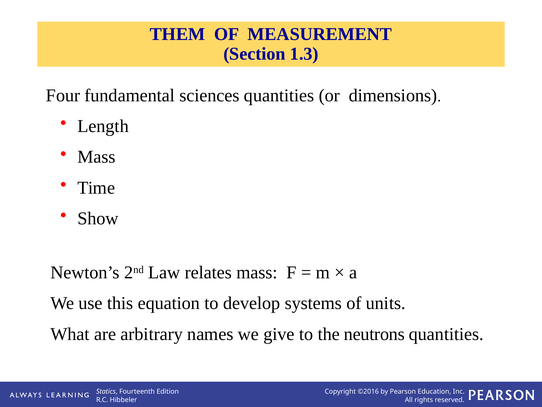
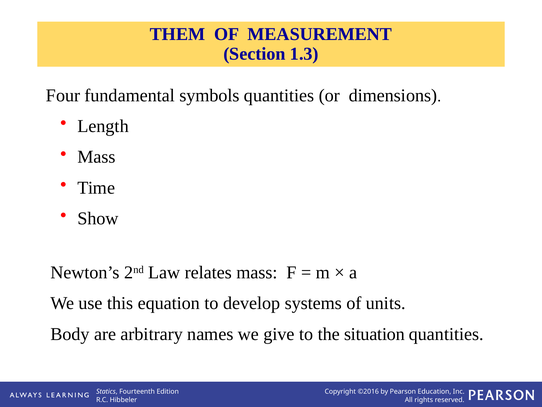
sciences: sciences -> symbols
What: What -> Body
neutrons: neutrons -> situation
